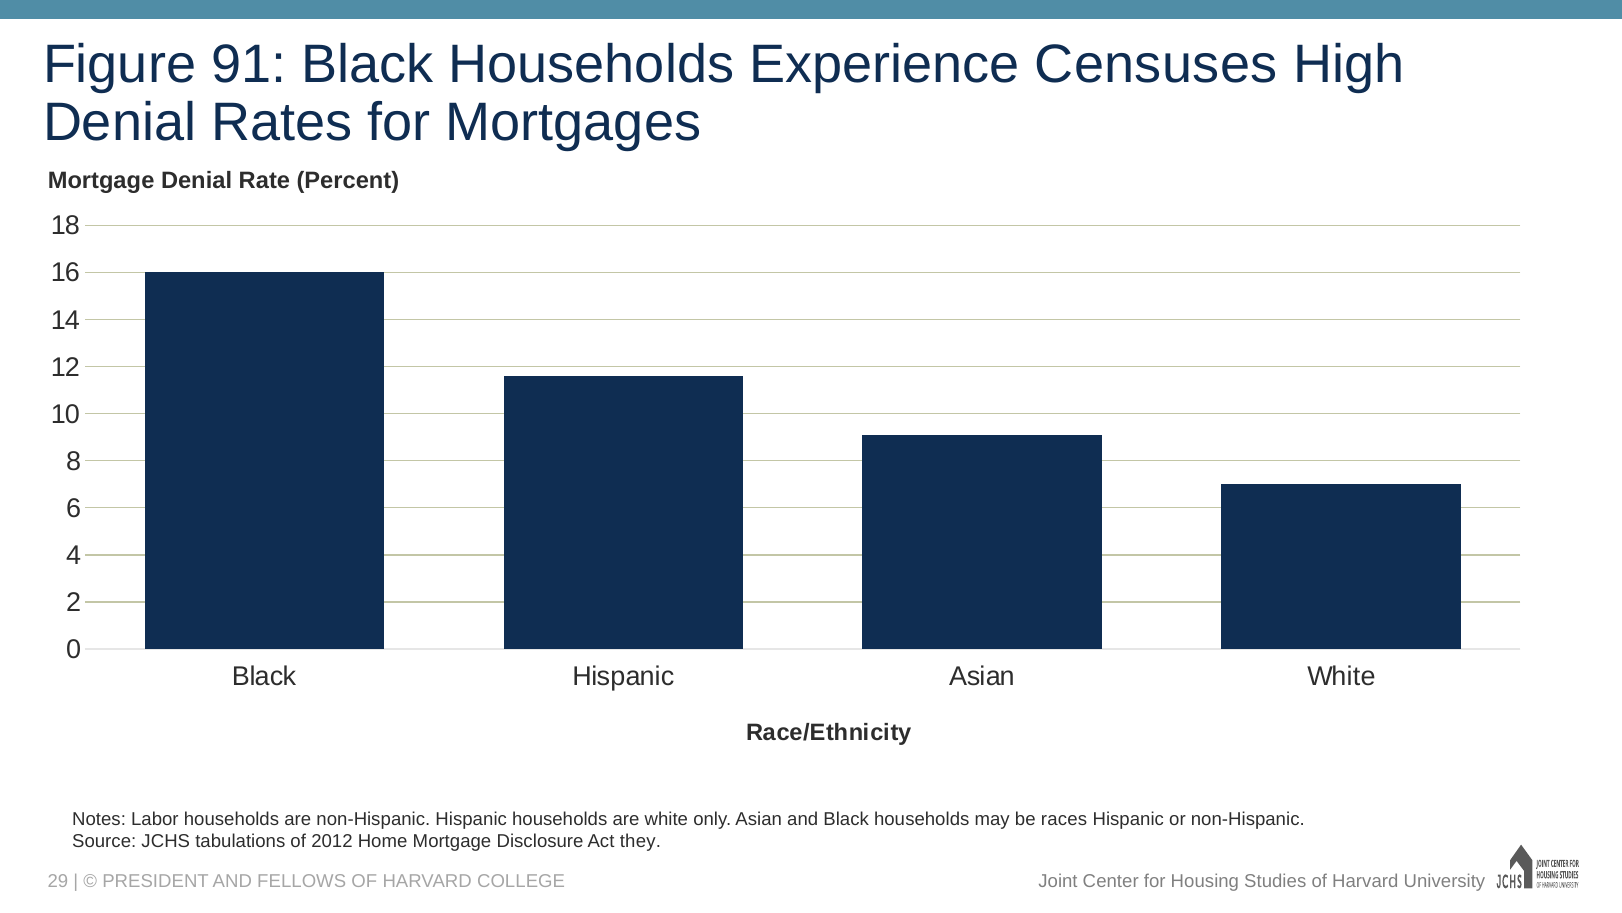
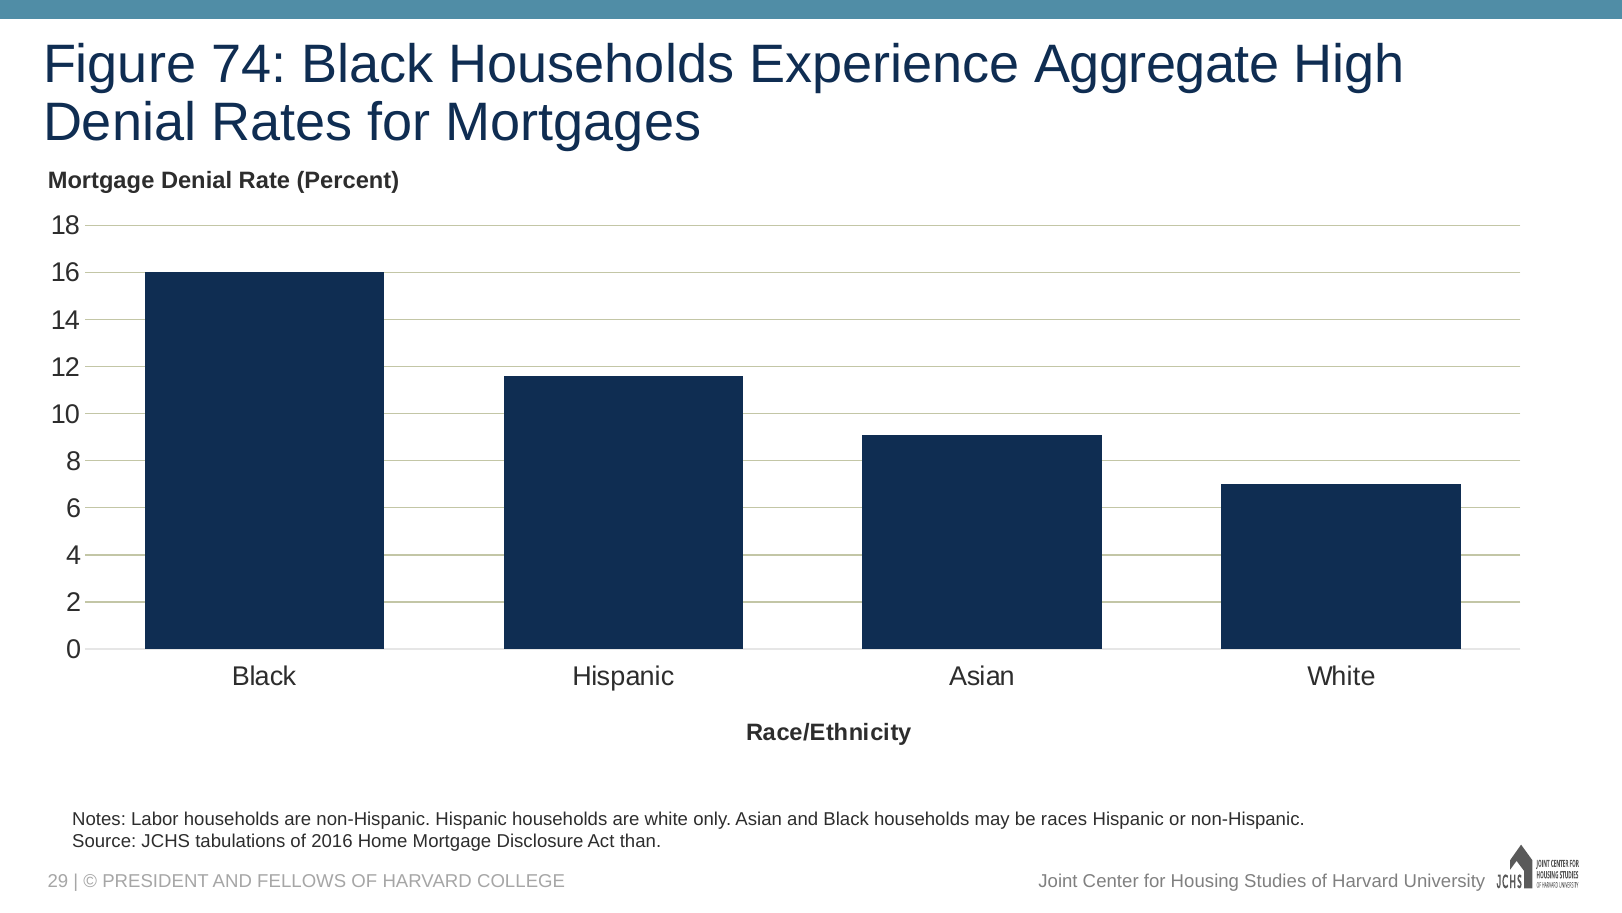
91: 91 -> 74
Censuses: Censuses -> Aggregate
2012: 2012 -> 2016
they: they -> than
